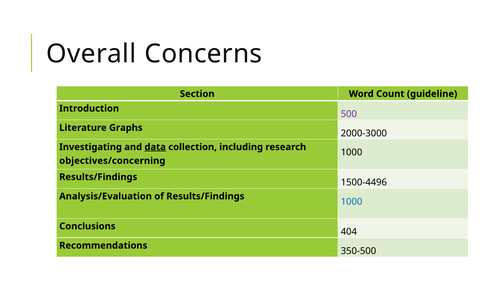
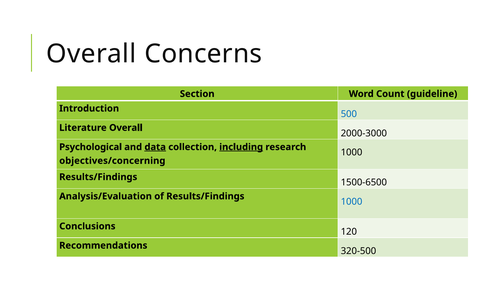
500 colour: purple -> blue
Literature Graphs: Graphs -> Overall
Investigating: Investigating -> Psychological
including underline: none -> present
1500-4496: 1500-4496 -> 1500-6500
404: 404 -> 120
350-500: 350-500 -> 320-500
